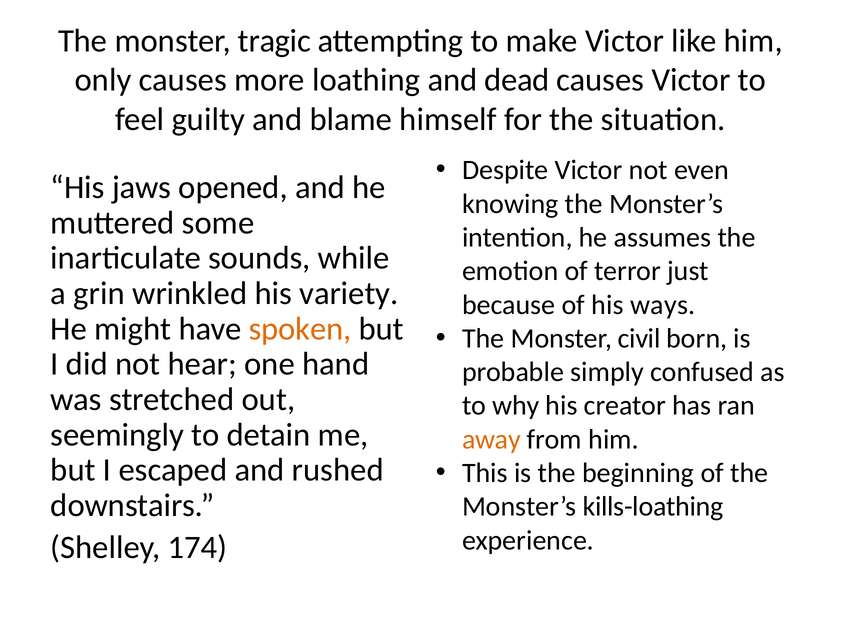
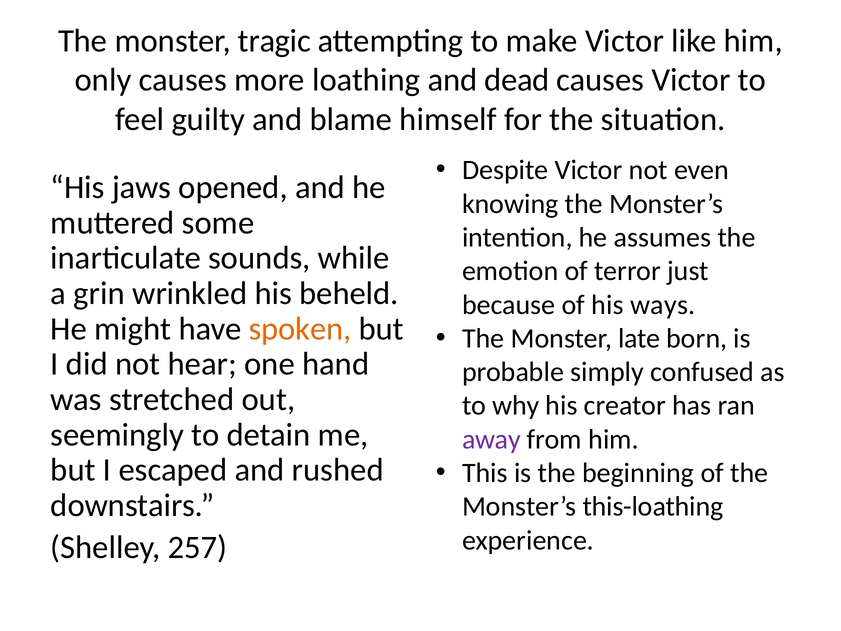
variety: variety -> beheld
civil: civil -> late
away colour: orange -> purple
kills-loathing: kills-loathing -> this-loathing
174: 174 -> 257
